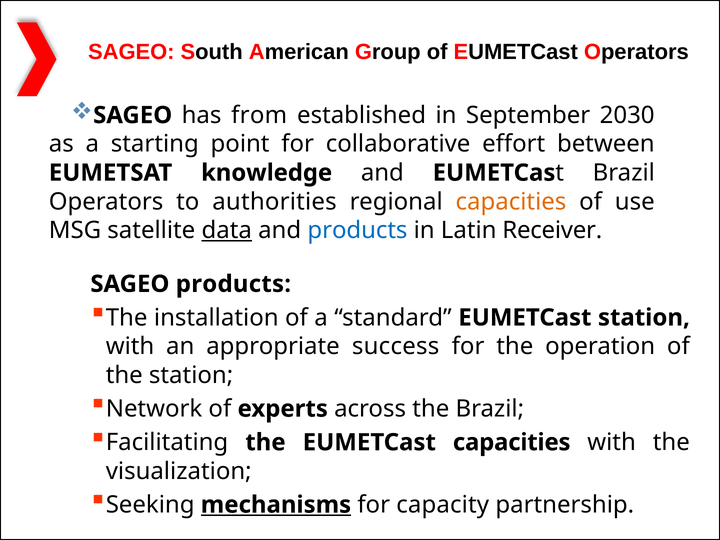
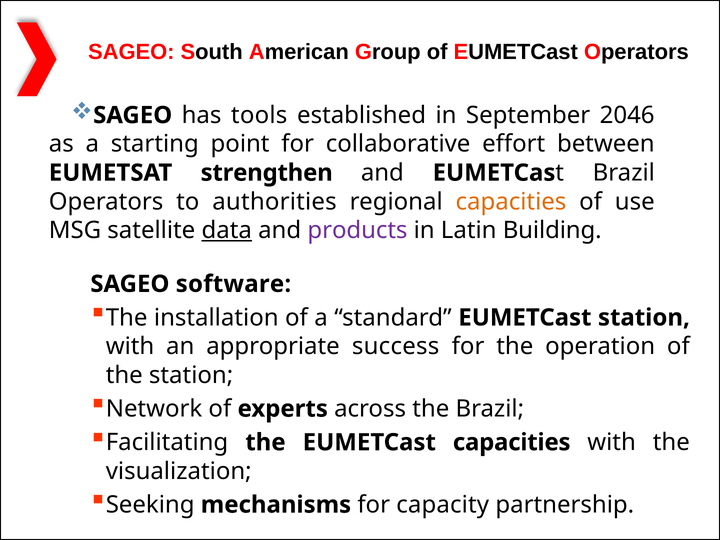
from: from -> tools
2030: 2030 -> 2046
knowledge: knowledge -> strengthen
products at (357, 230) colour: blue -> purple
Receiver: Receiver -> Building
SAGEO products: products -> software
mechanisms underline: present -> none
